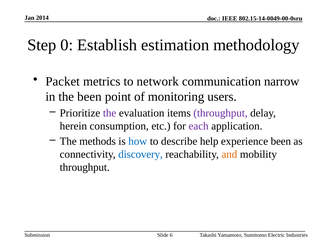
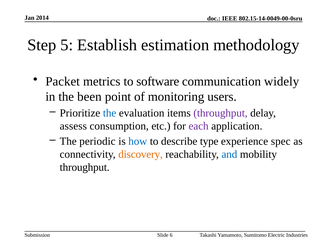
0: 0 -> 5
network: network -> software
narrow: narrow -> widely
the at (110, 113) colour: purple -> blue
herein: herein -> assess
methods: methods -> periodic
help: help -> type
experience been: been -> spec
discovery colour: blue -> orange
and colour: orange -> blue
